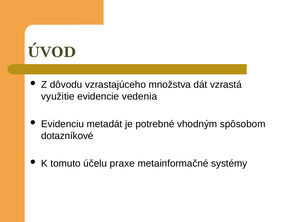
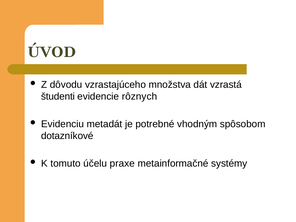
využitie: využitie -> študenti
vedenia: vedenia -> rôznych
